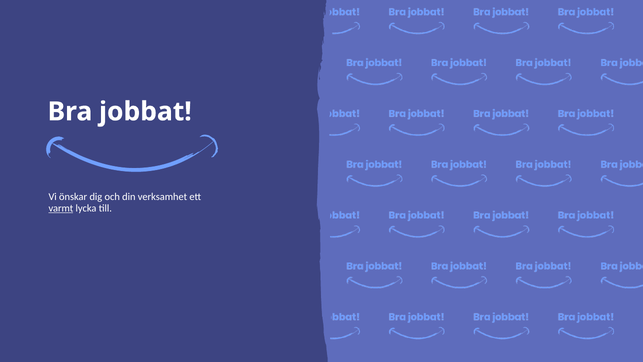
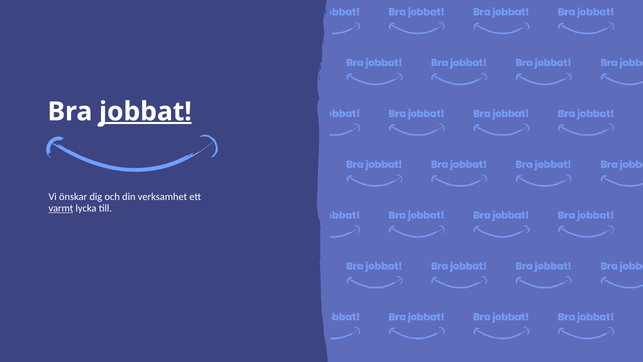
jobbat underline: none -> present
